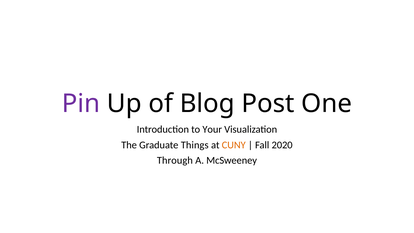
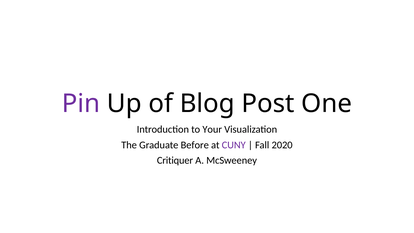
Things: Things -> Before
CUNY colour: orange -> purple
Through: Through -> Critiquer
